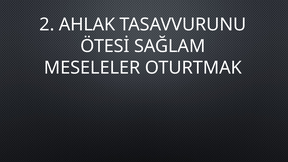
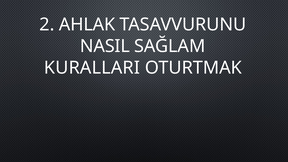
ÖTESİ: ÖTESİ -> NASIL
MESELELER: MESELELER -> KURALLARI
